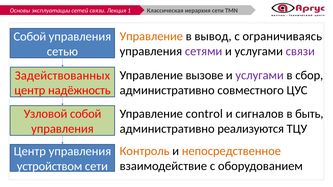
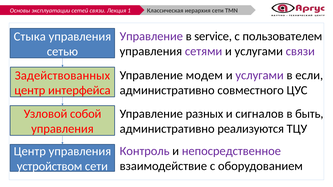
Управление at (151, 36) colour: orange -> purple
вывод: вывод -> service
ограничиваясь: ограничиваясь -> пользователем
Собой at (30, 37): Собой -> Стыка
вызове: вызове -> модем
сбор: сбор -> если
надёжность: надёжность -> интерфейса
control: control -> разных
Контроль colour: orange -> purple
непосредственное colour: orange -> purple
